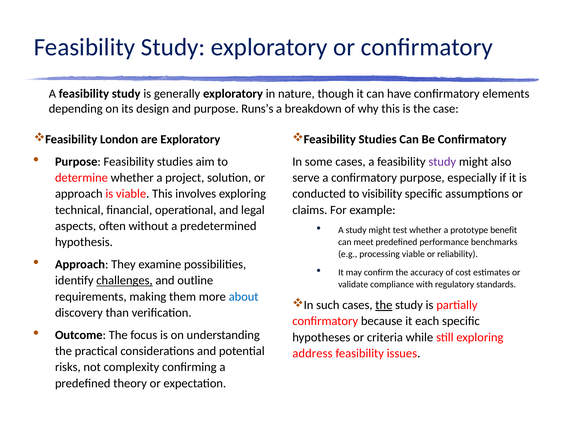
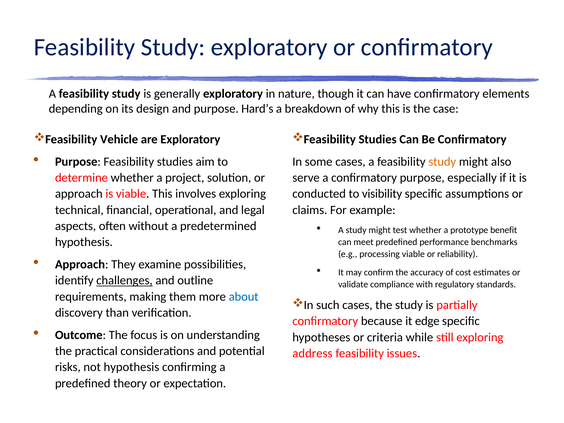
Runs’s: Runs’s -> Hard’s
London: London -> Vehicle
study at (442, 162) colour: purple -> orange
the at (384, 305) underline: present -> none
each: each -> edge
not complexity: complexity -> hypothesis
